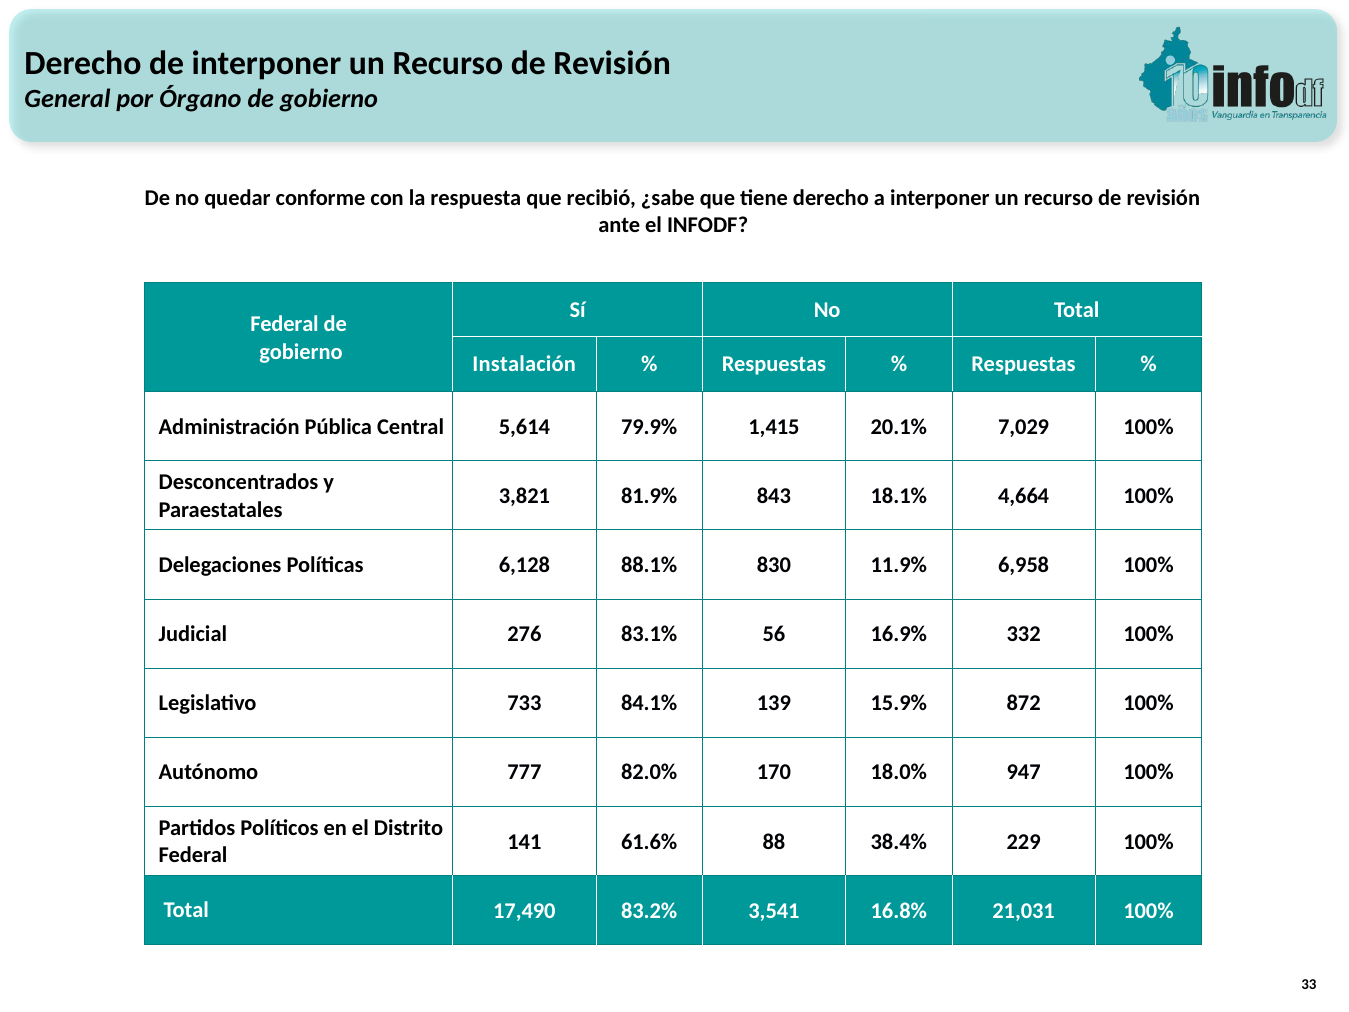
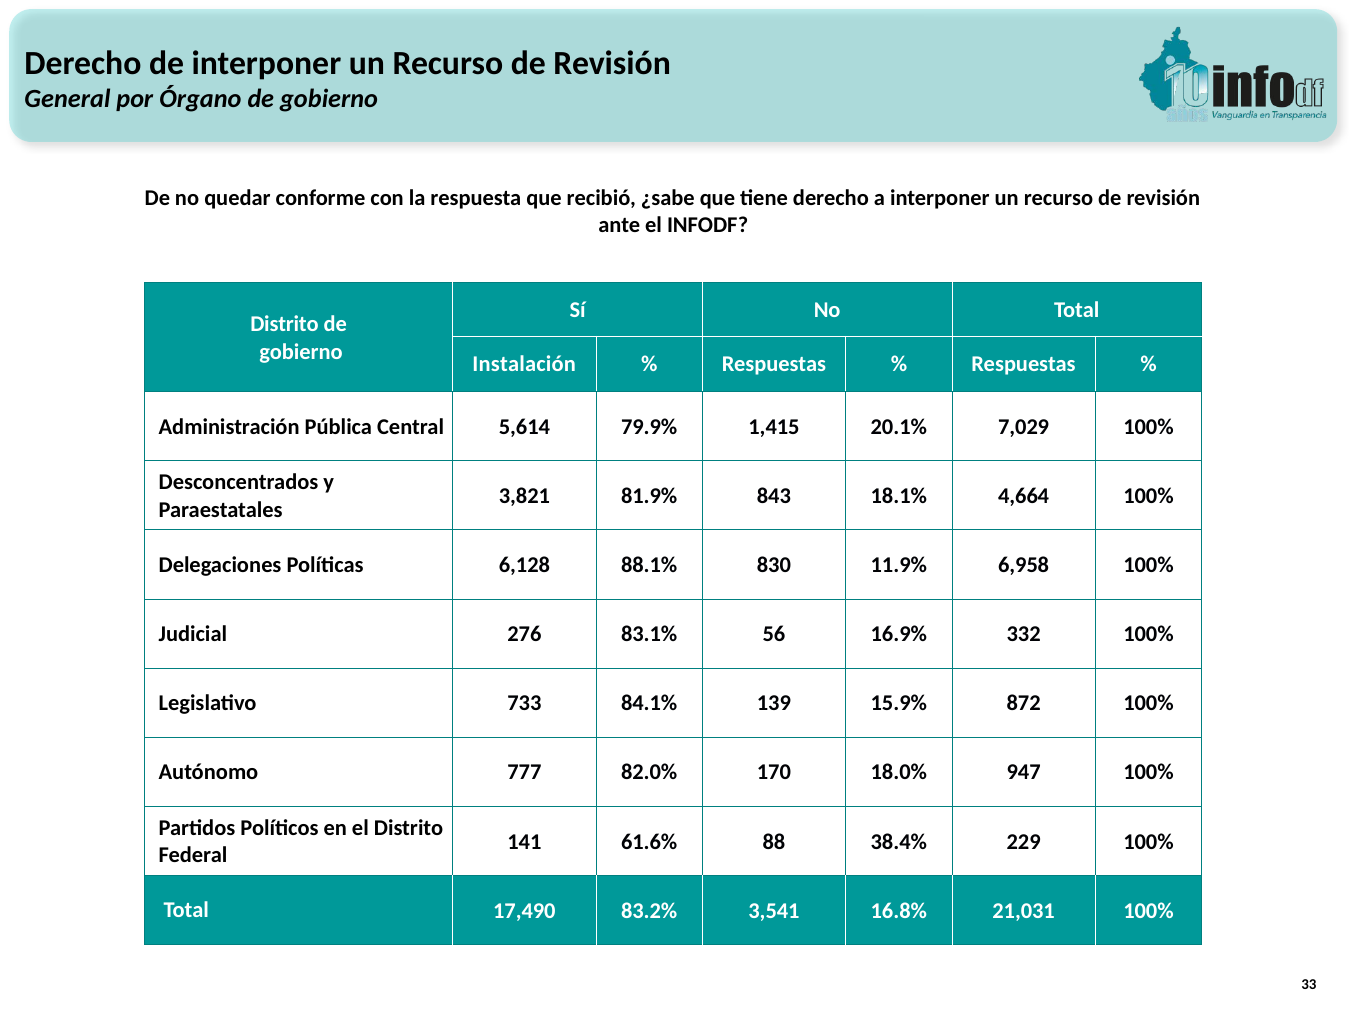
Federal at (284, 324): Federal -> Distrito
